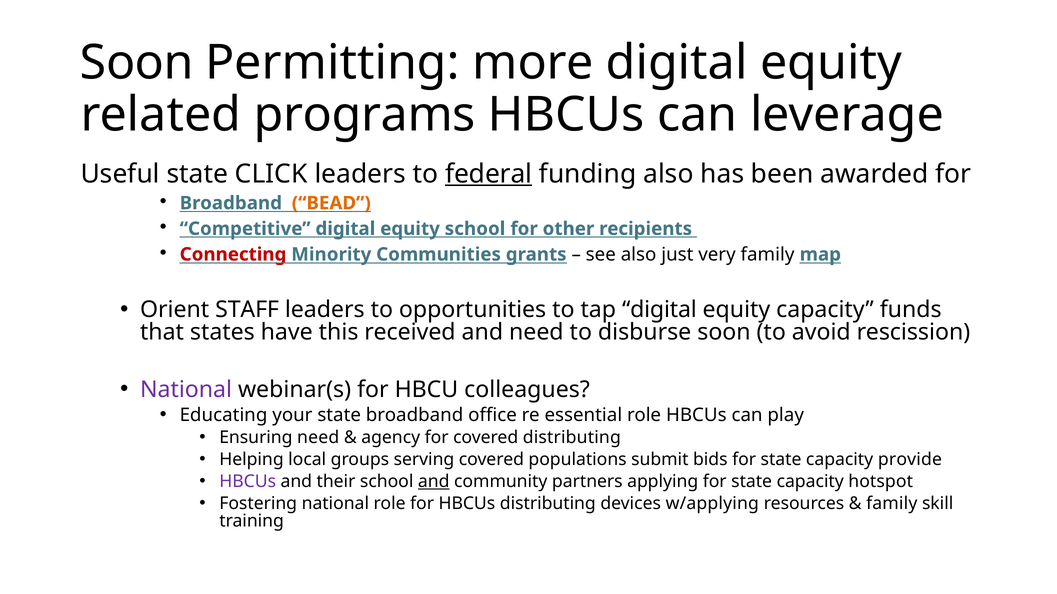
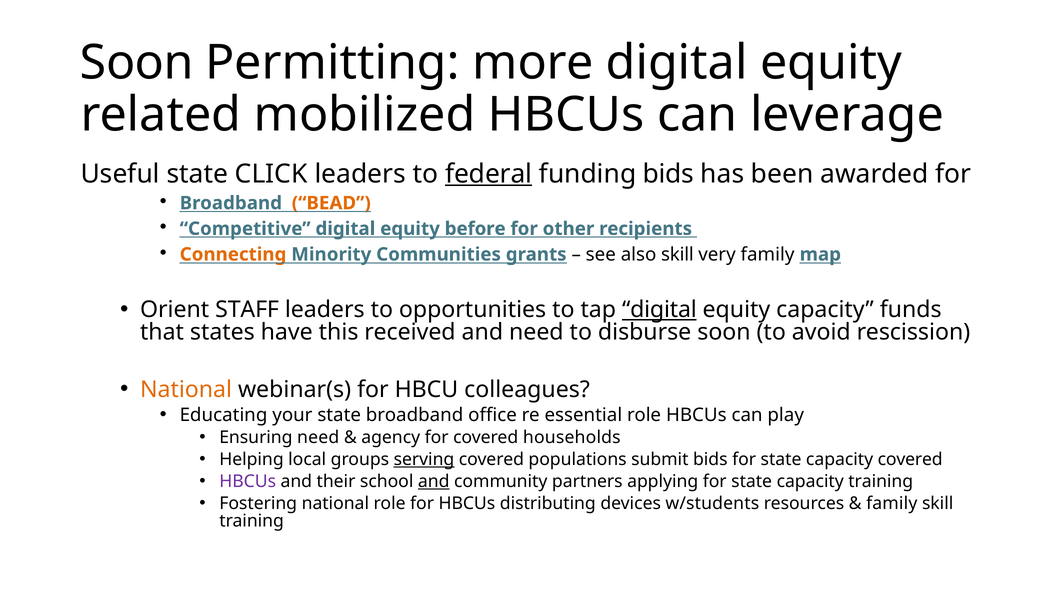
programs: programs -> mobilized
funding also: also -> bids
equity school: school -> before
Connecting colour: red -> orange
also just: just -> skill
digital at (659, 310) underline: none -> present
National at (186, 390) colour: purple -> orange
covered distributing: distributing -> households
serving underline: none -> present
capacity provide: provide -> covered
capacity hotspot: hotspot -> training
w/applying: w/applying -> w/students
